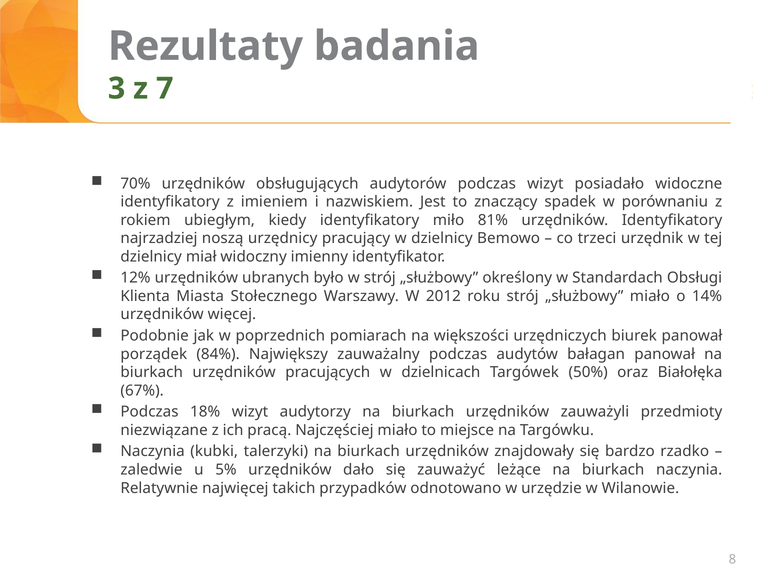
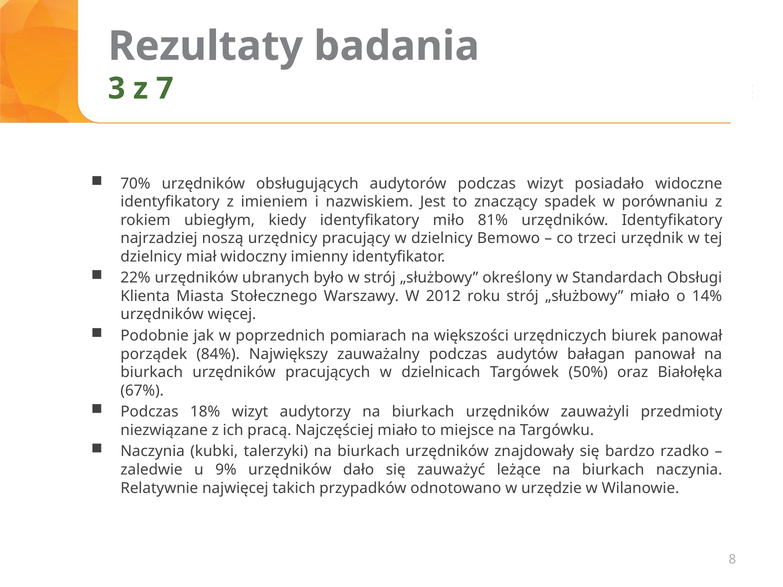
12%: 12% -> 22%
5%: 5% -> 9%
